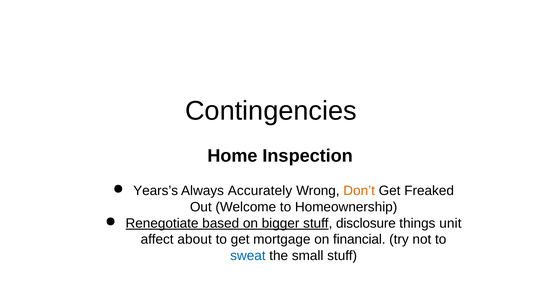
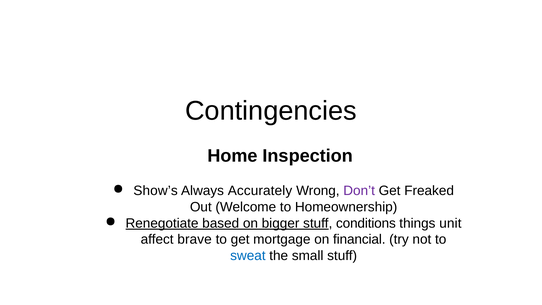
Years’s: Years’s -> Show’s
Don’t colour: orange -> purple
disclosure: disclosure -> conditions
about: about -> brave
